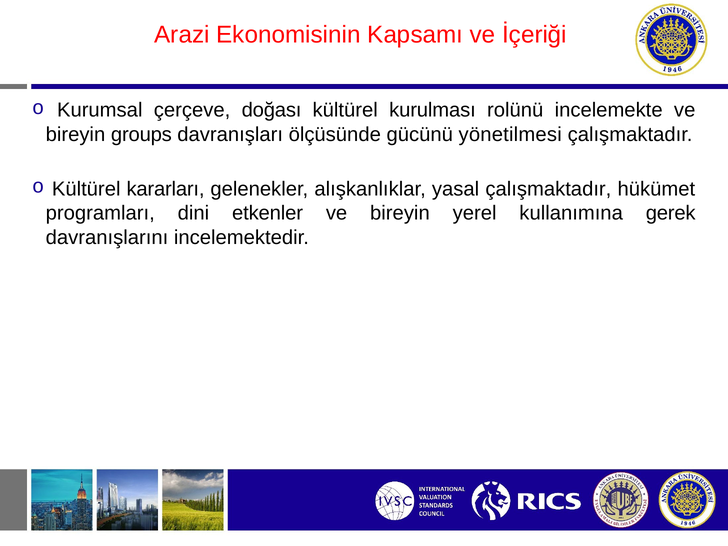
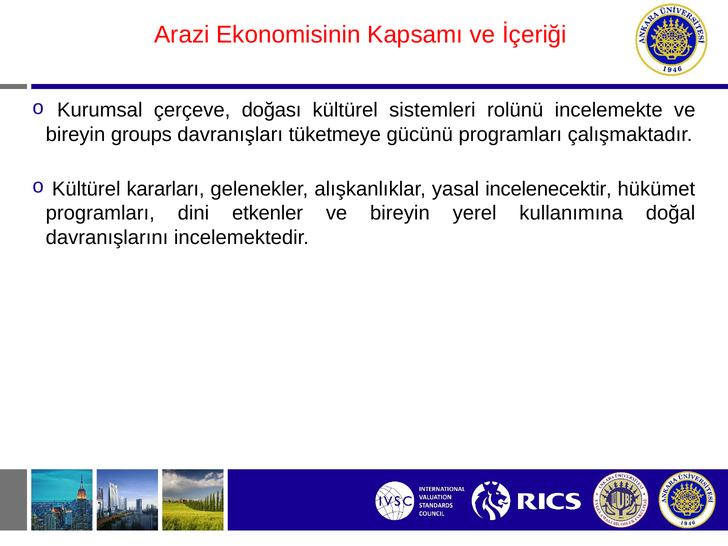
kurulması: kurulması -> sistemleri
ölçüsünde: ölçüsünde -> tüketmeye
gücünü yönetilmesi: yönetilmesi -> programları
yasal çalışmaktadır: çalışmaktadır -> incelenecektir
gerek: gerek -> doğal
